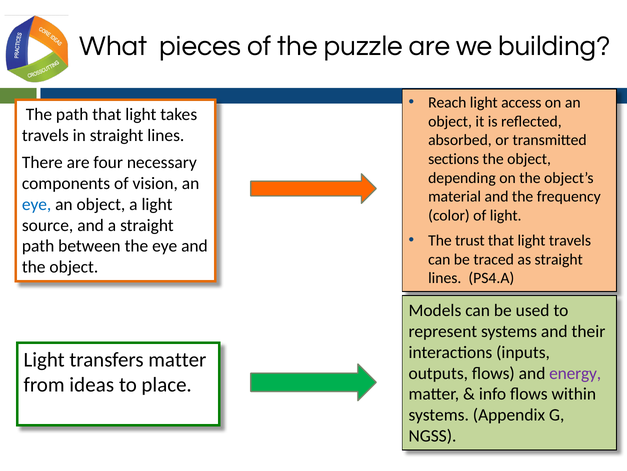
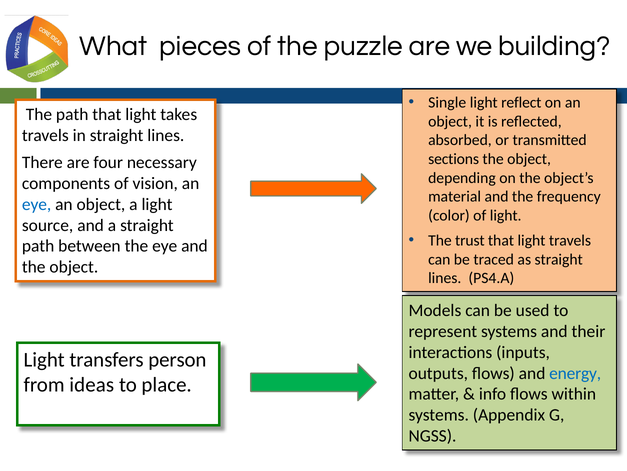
Reach: Reach -> Single
access: access -> reflect
transfers matter: matter -> person
energy colour: purple -> blue
